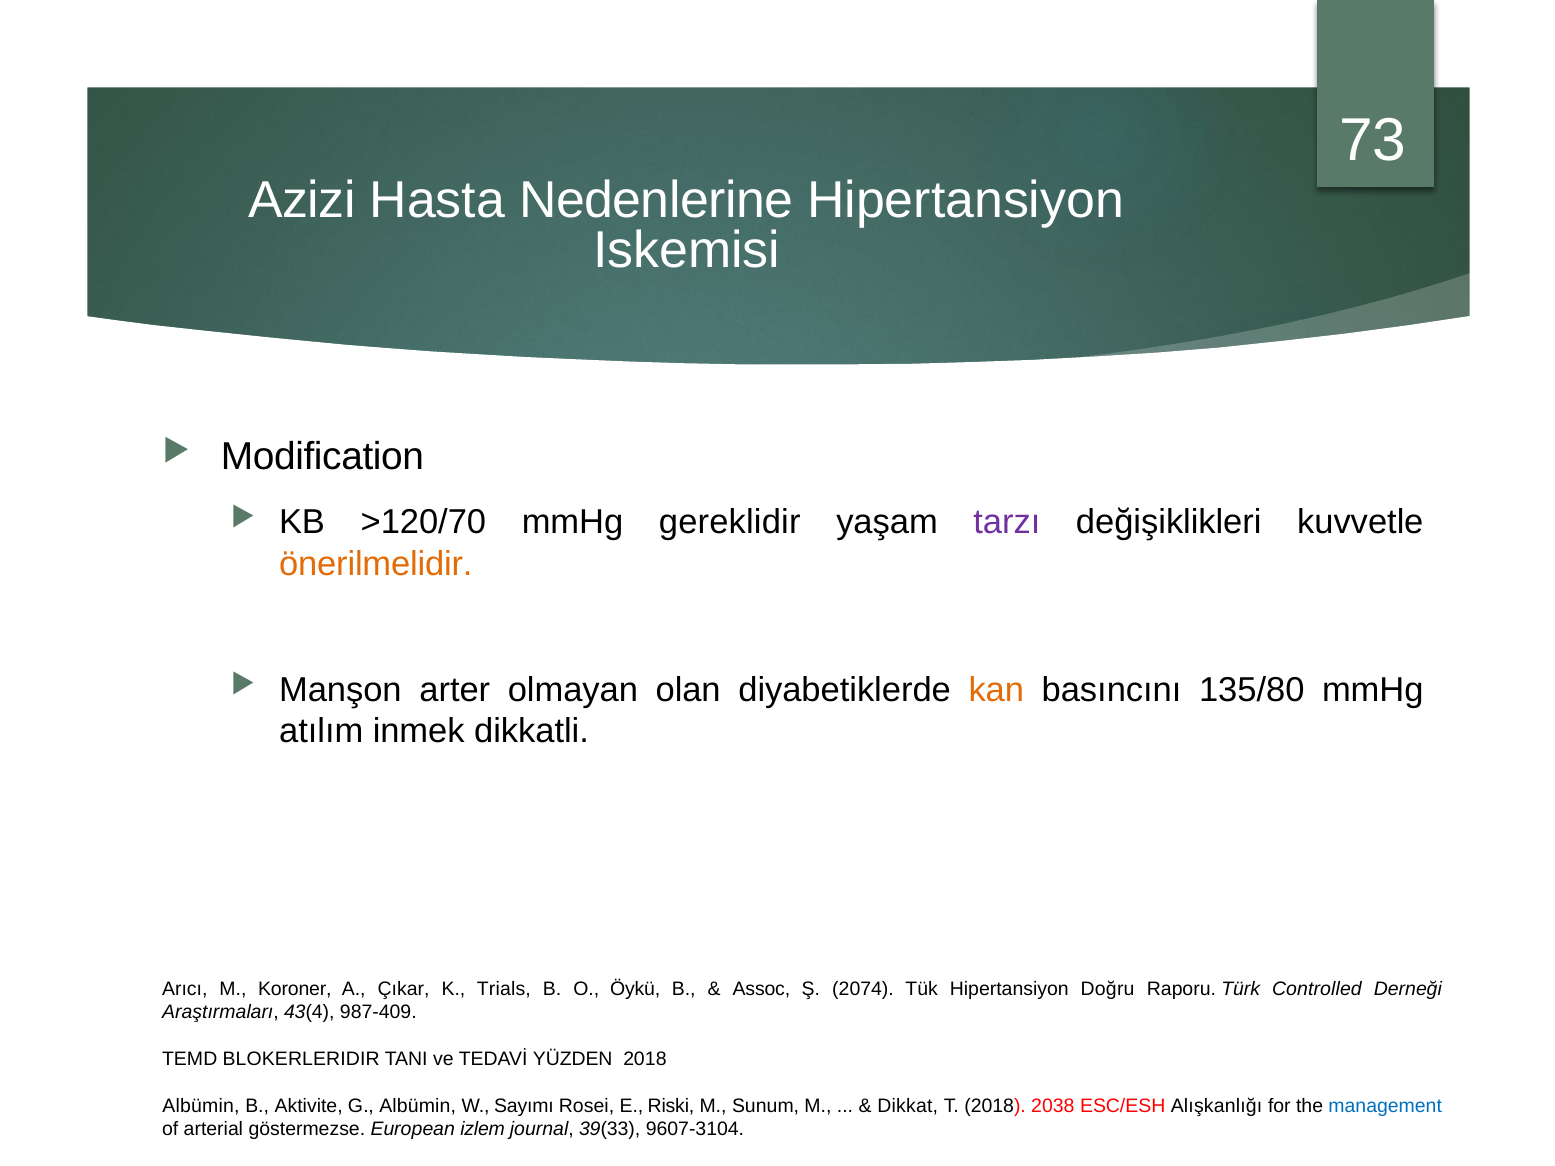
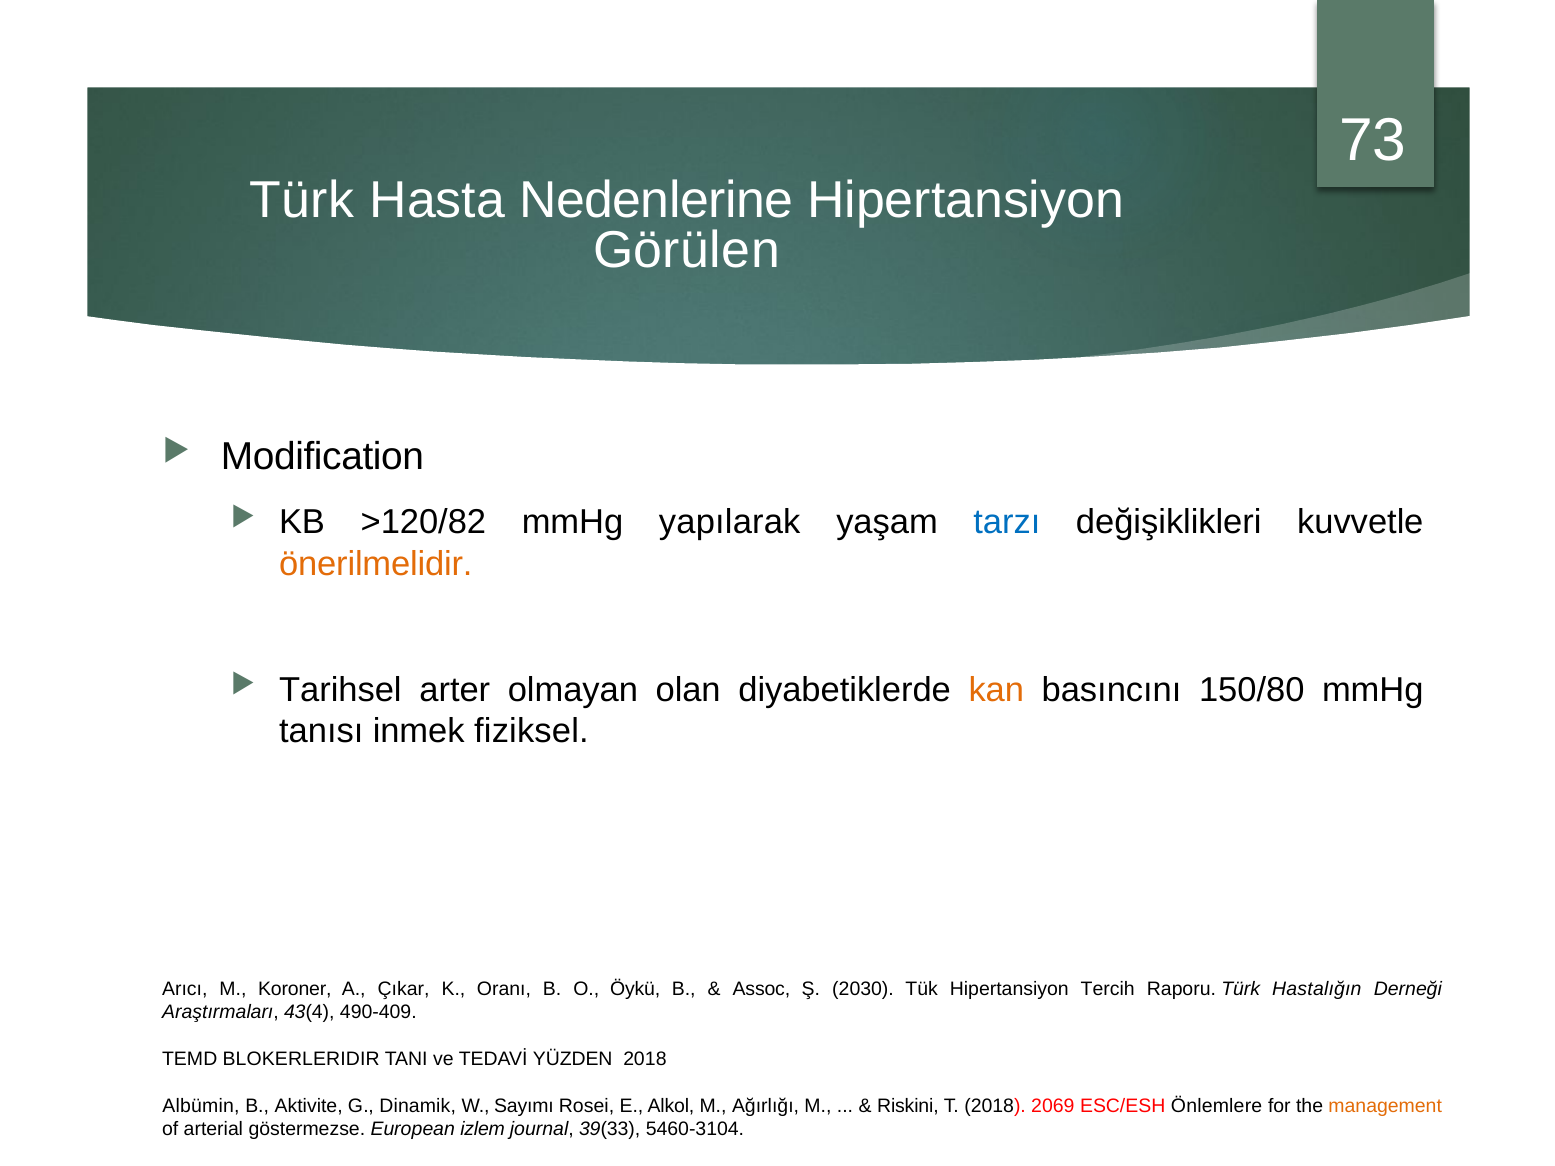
Azizi at (302, 201): Azizi -> Türk
Iskemisi: Iskemisi -> Görülen
>120/70: >120/70 -> >120/82
gereklidir: gereklidir -> yapılarak
tarzı colour: purple -> blue
Manşon: Manşon -> Tarihsel
135/80: 135/80 -> 150/80
atılım: atılım -> tanısı
dikkatli: dikkatli -> fiziksel
Trials: Trials -> Oranı
2074: 2074 -> 2030
Doğru: Doğru -> Tercih
Controlled: Controlled -> Hastalığın
987-409: 987-409 -> 490-409
G Albümin: Albümin -> Dinamik
Riski: Riski -> Alkol
Sunum: Sunum -> Ağırlığı
Dikkat: Dikkat -> Riskini
2038: 2038 -> 2069
Alışkanlığı: Alışkanlığı -> Önlemlere
management colour: blue -> orange
9607-3104: 9607-3104 -> 5460-3104
